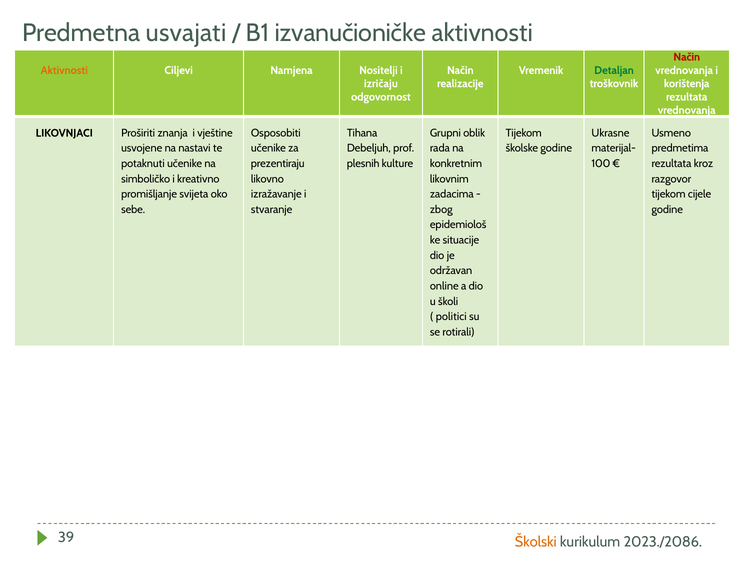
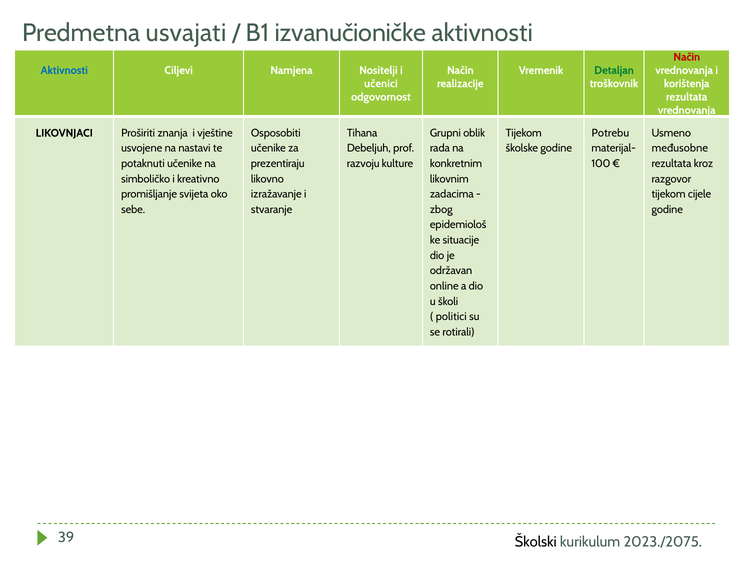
Aktivnosti at (64, 70) colour: orange -> blue
izričaju: izričaju -> učenici
Ukrasne: Ukrasne -> Potrebu
predmetima: predmetima -> međusobne
plesnih: plesnih -> razvoju
Školski colour: orange -> black
2023./2086: 2023./2086 -> 2023./2075
